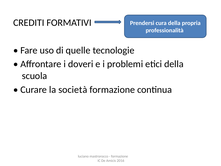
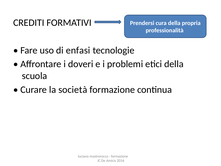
quelle: quelle -> enfasi
